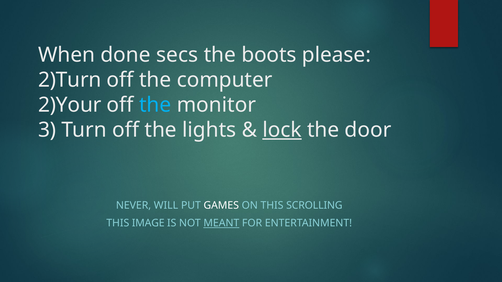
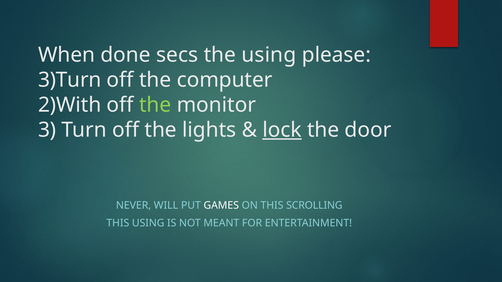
the boots: boots -> using
2)Turn: 2)Turn -> 3)Turn
2)Your: 2)Your -> 2)With
the at (155, 105) colour: light blue -> light green
THIS IMAGE: IMAGE -> USING
MEANT underline: present -> none
